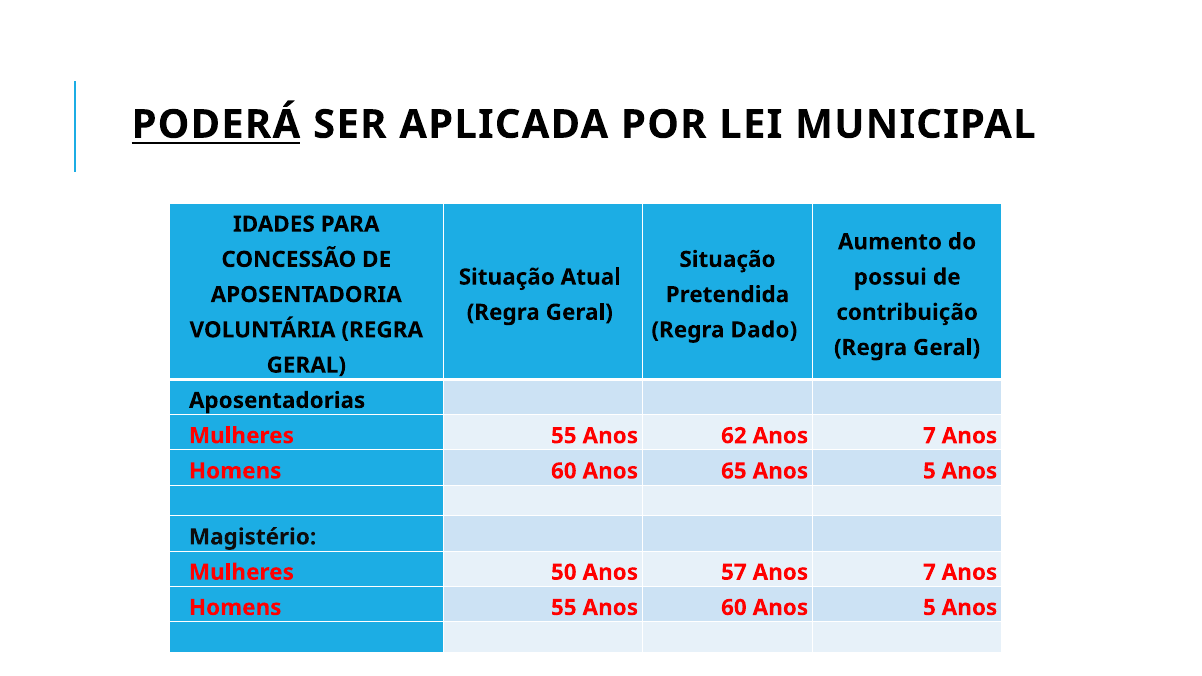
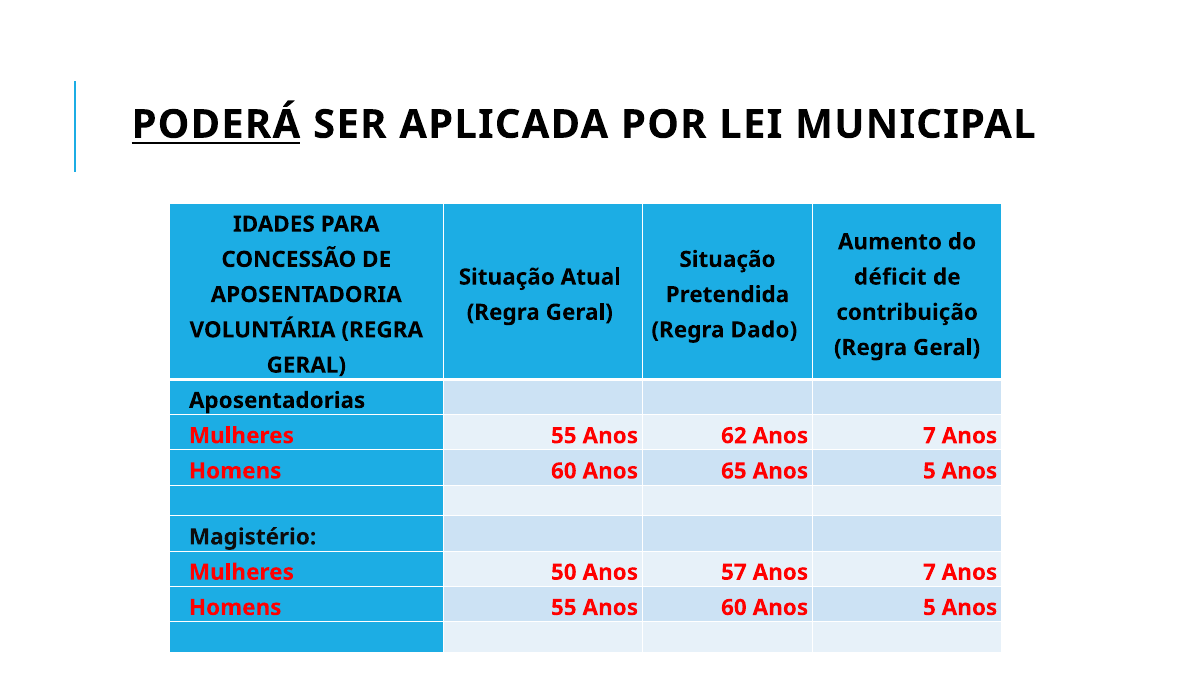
possui: possui -> déficit
